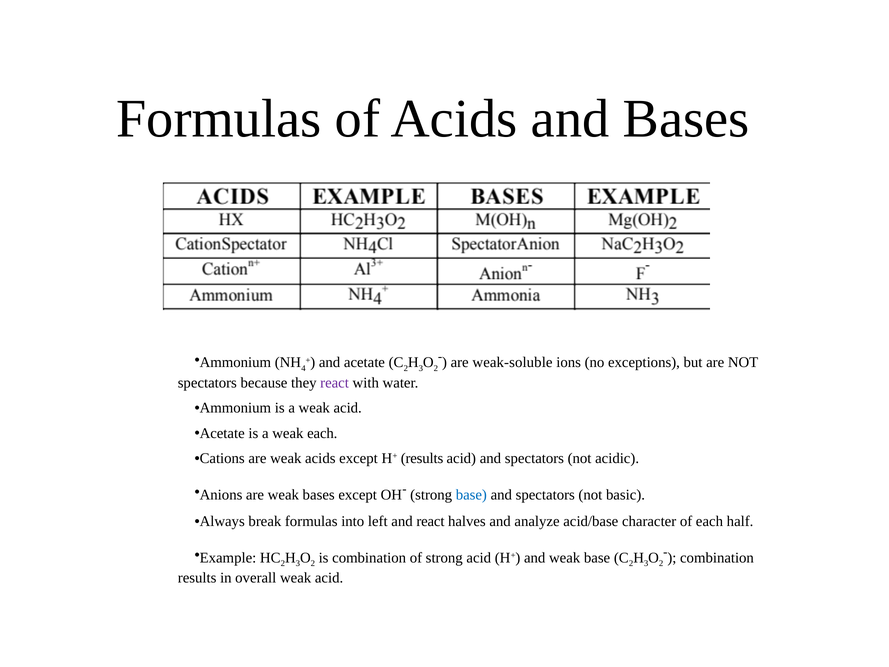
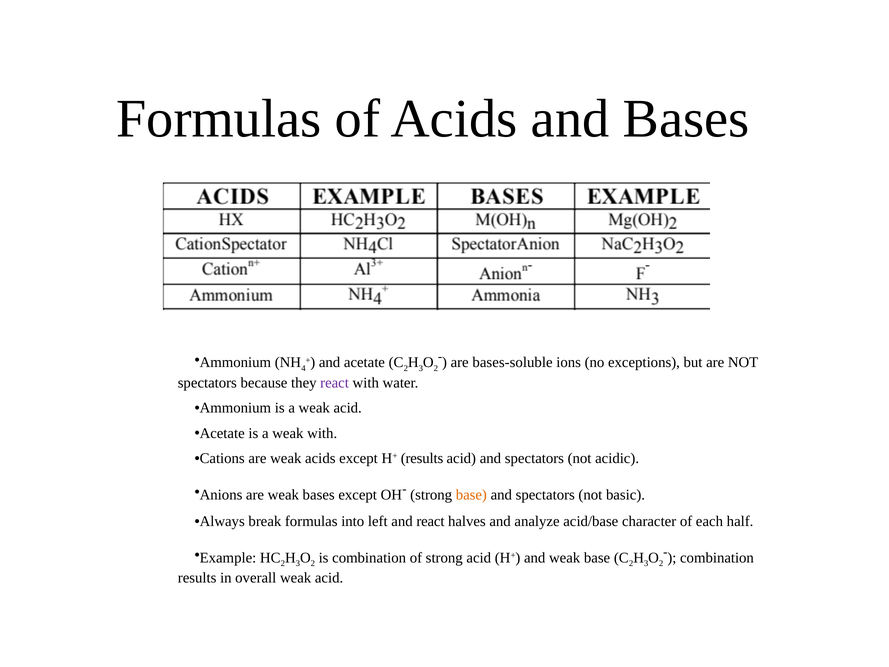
weak-soluble: weak-soluble -> bases-soluble
weak each: each -> with
base at (471, 495) colour: blue -> orange
